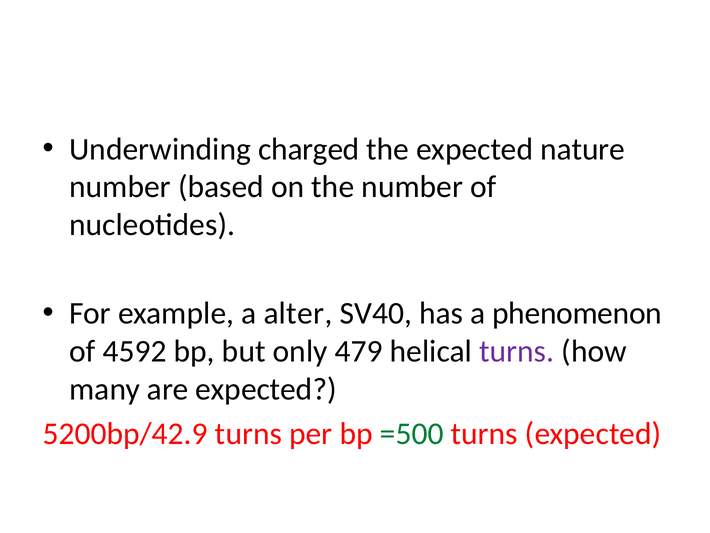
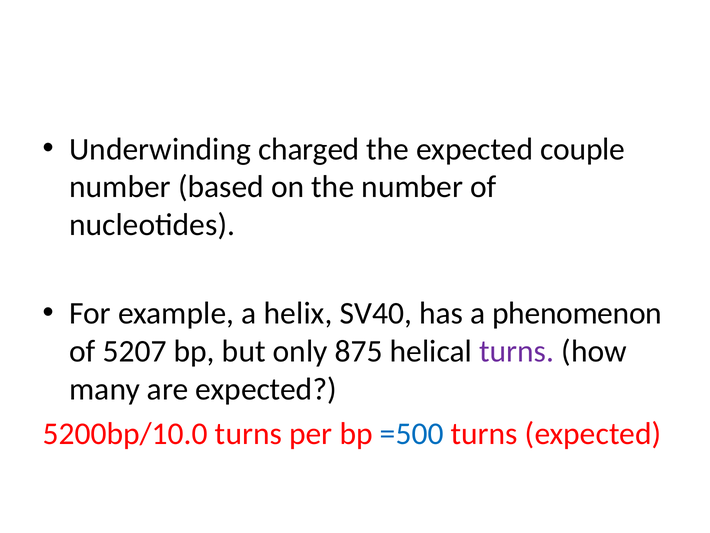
nature: nature -> couple
alter: alter -> helix
4592: 4592 -> 5207
479: 479 -> 875
5200bp/42.9: 5200bp/42.9 -> 5200bp/10.0
=500 colour: green -> blue
